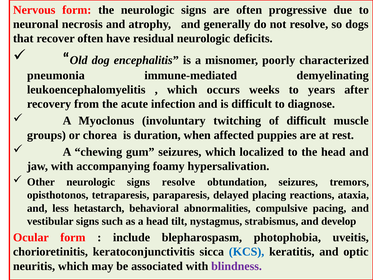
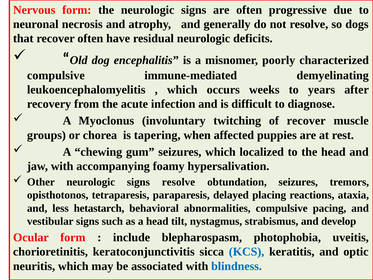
pneumonia at (56, 75): pneumonia -> compulsive
of difficult: difficult -> recover
duration: duration -> tapering
blindness colour: purple -> blue
